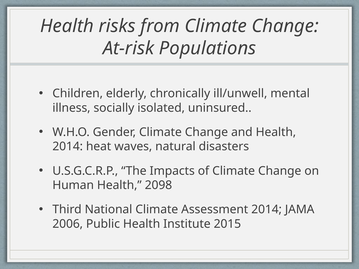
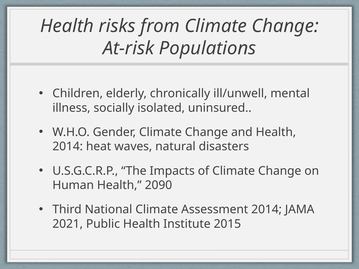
2098: 2098 -> 2090
2006: 2006 -> 2021
